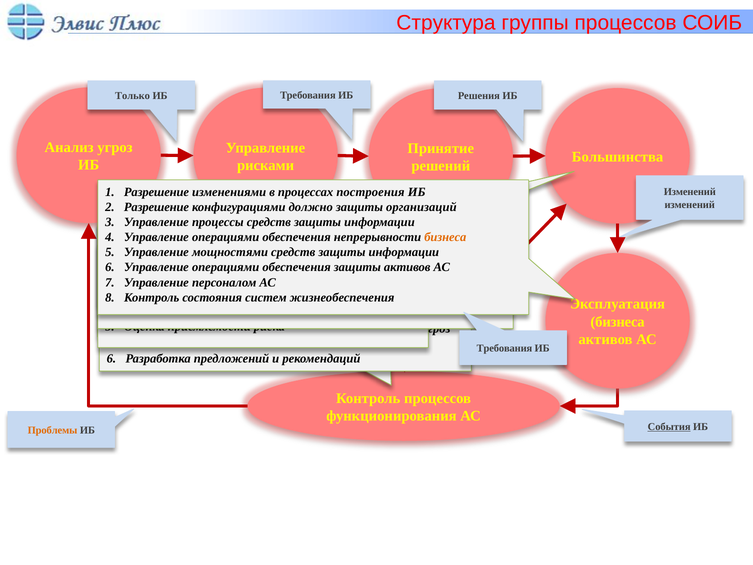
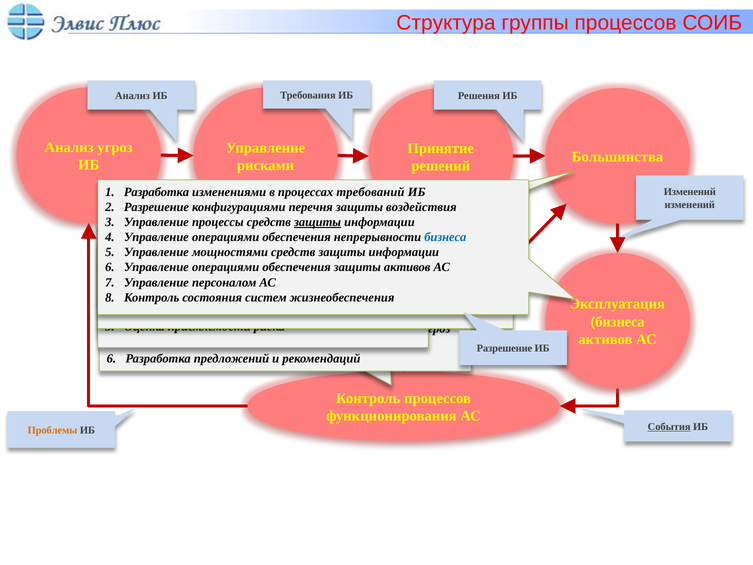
Только at (133, 96): Только -> Анализ
Разрешение at (156, 192): Разрешение -> Разработка
процессах построения: построения -> требований
конфигурациями должно: должно -> перечня
защиты организаций: организаций -> воздействия
защиты at (318, 222) underline: none -> present
бизнеса at (445, 237) colour: orange -> blue
Требования at (504, 348): Требования -> Разрешение
